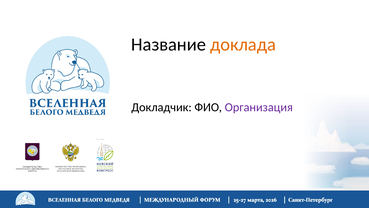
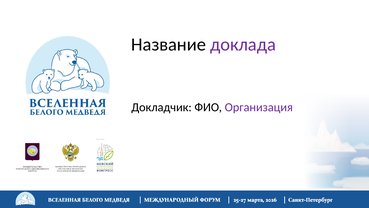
доклада colour: orange -> purple
